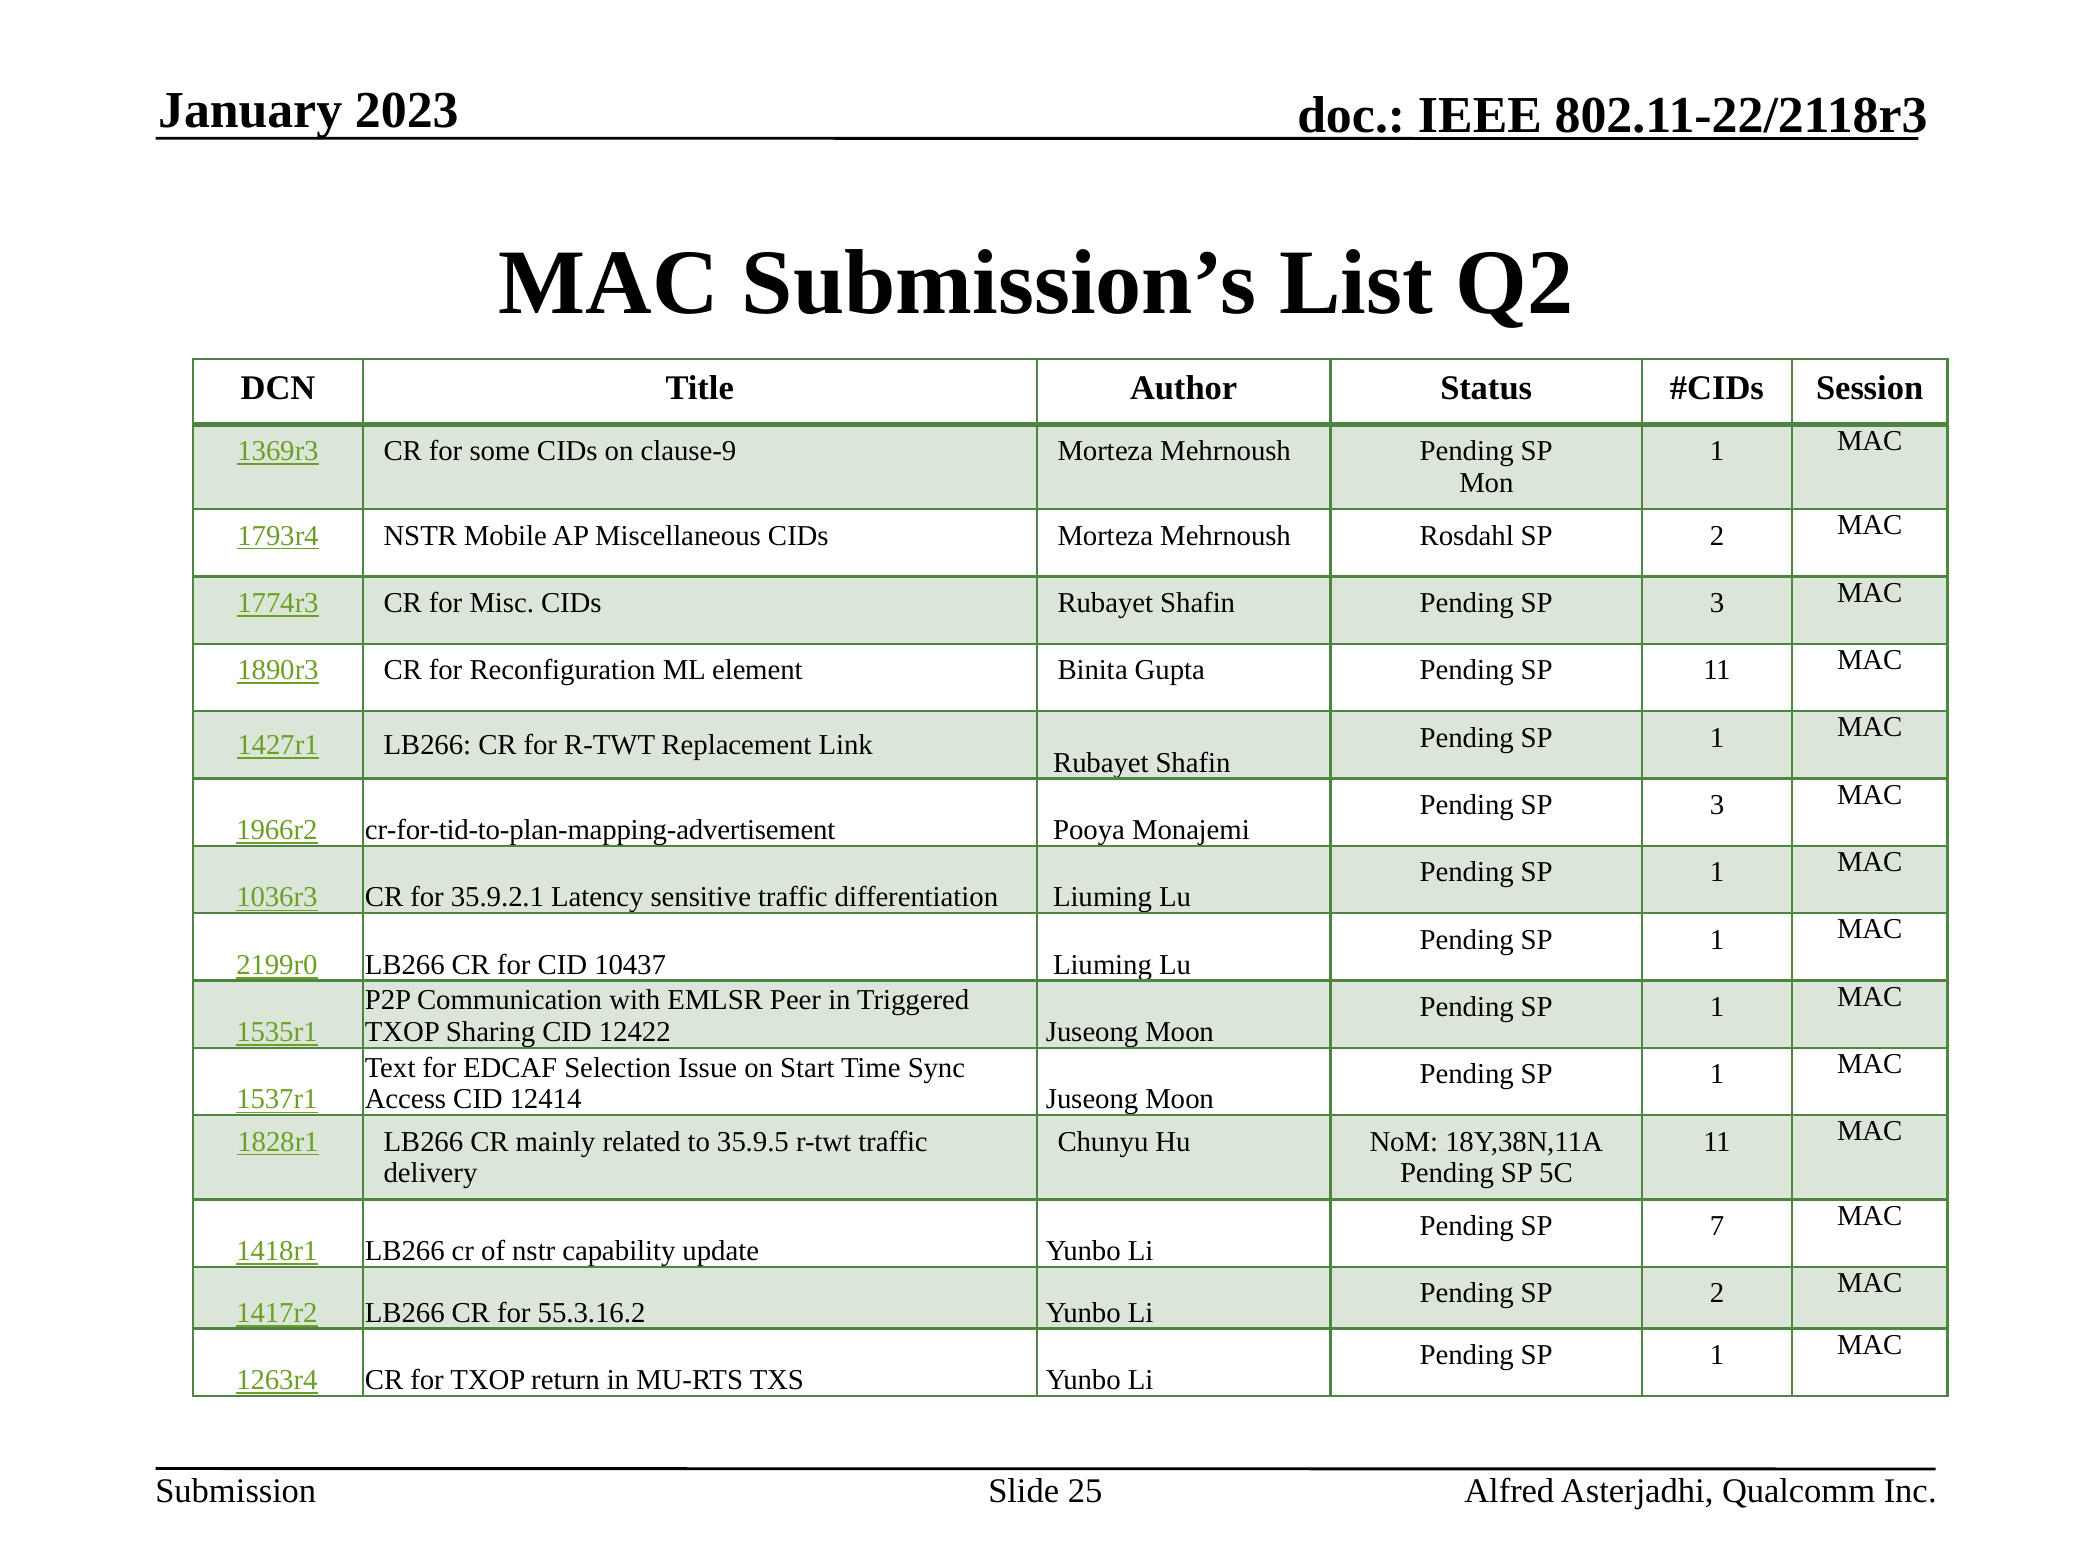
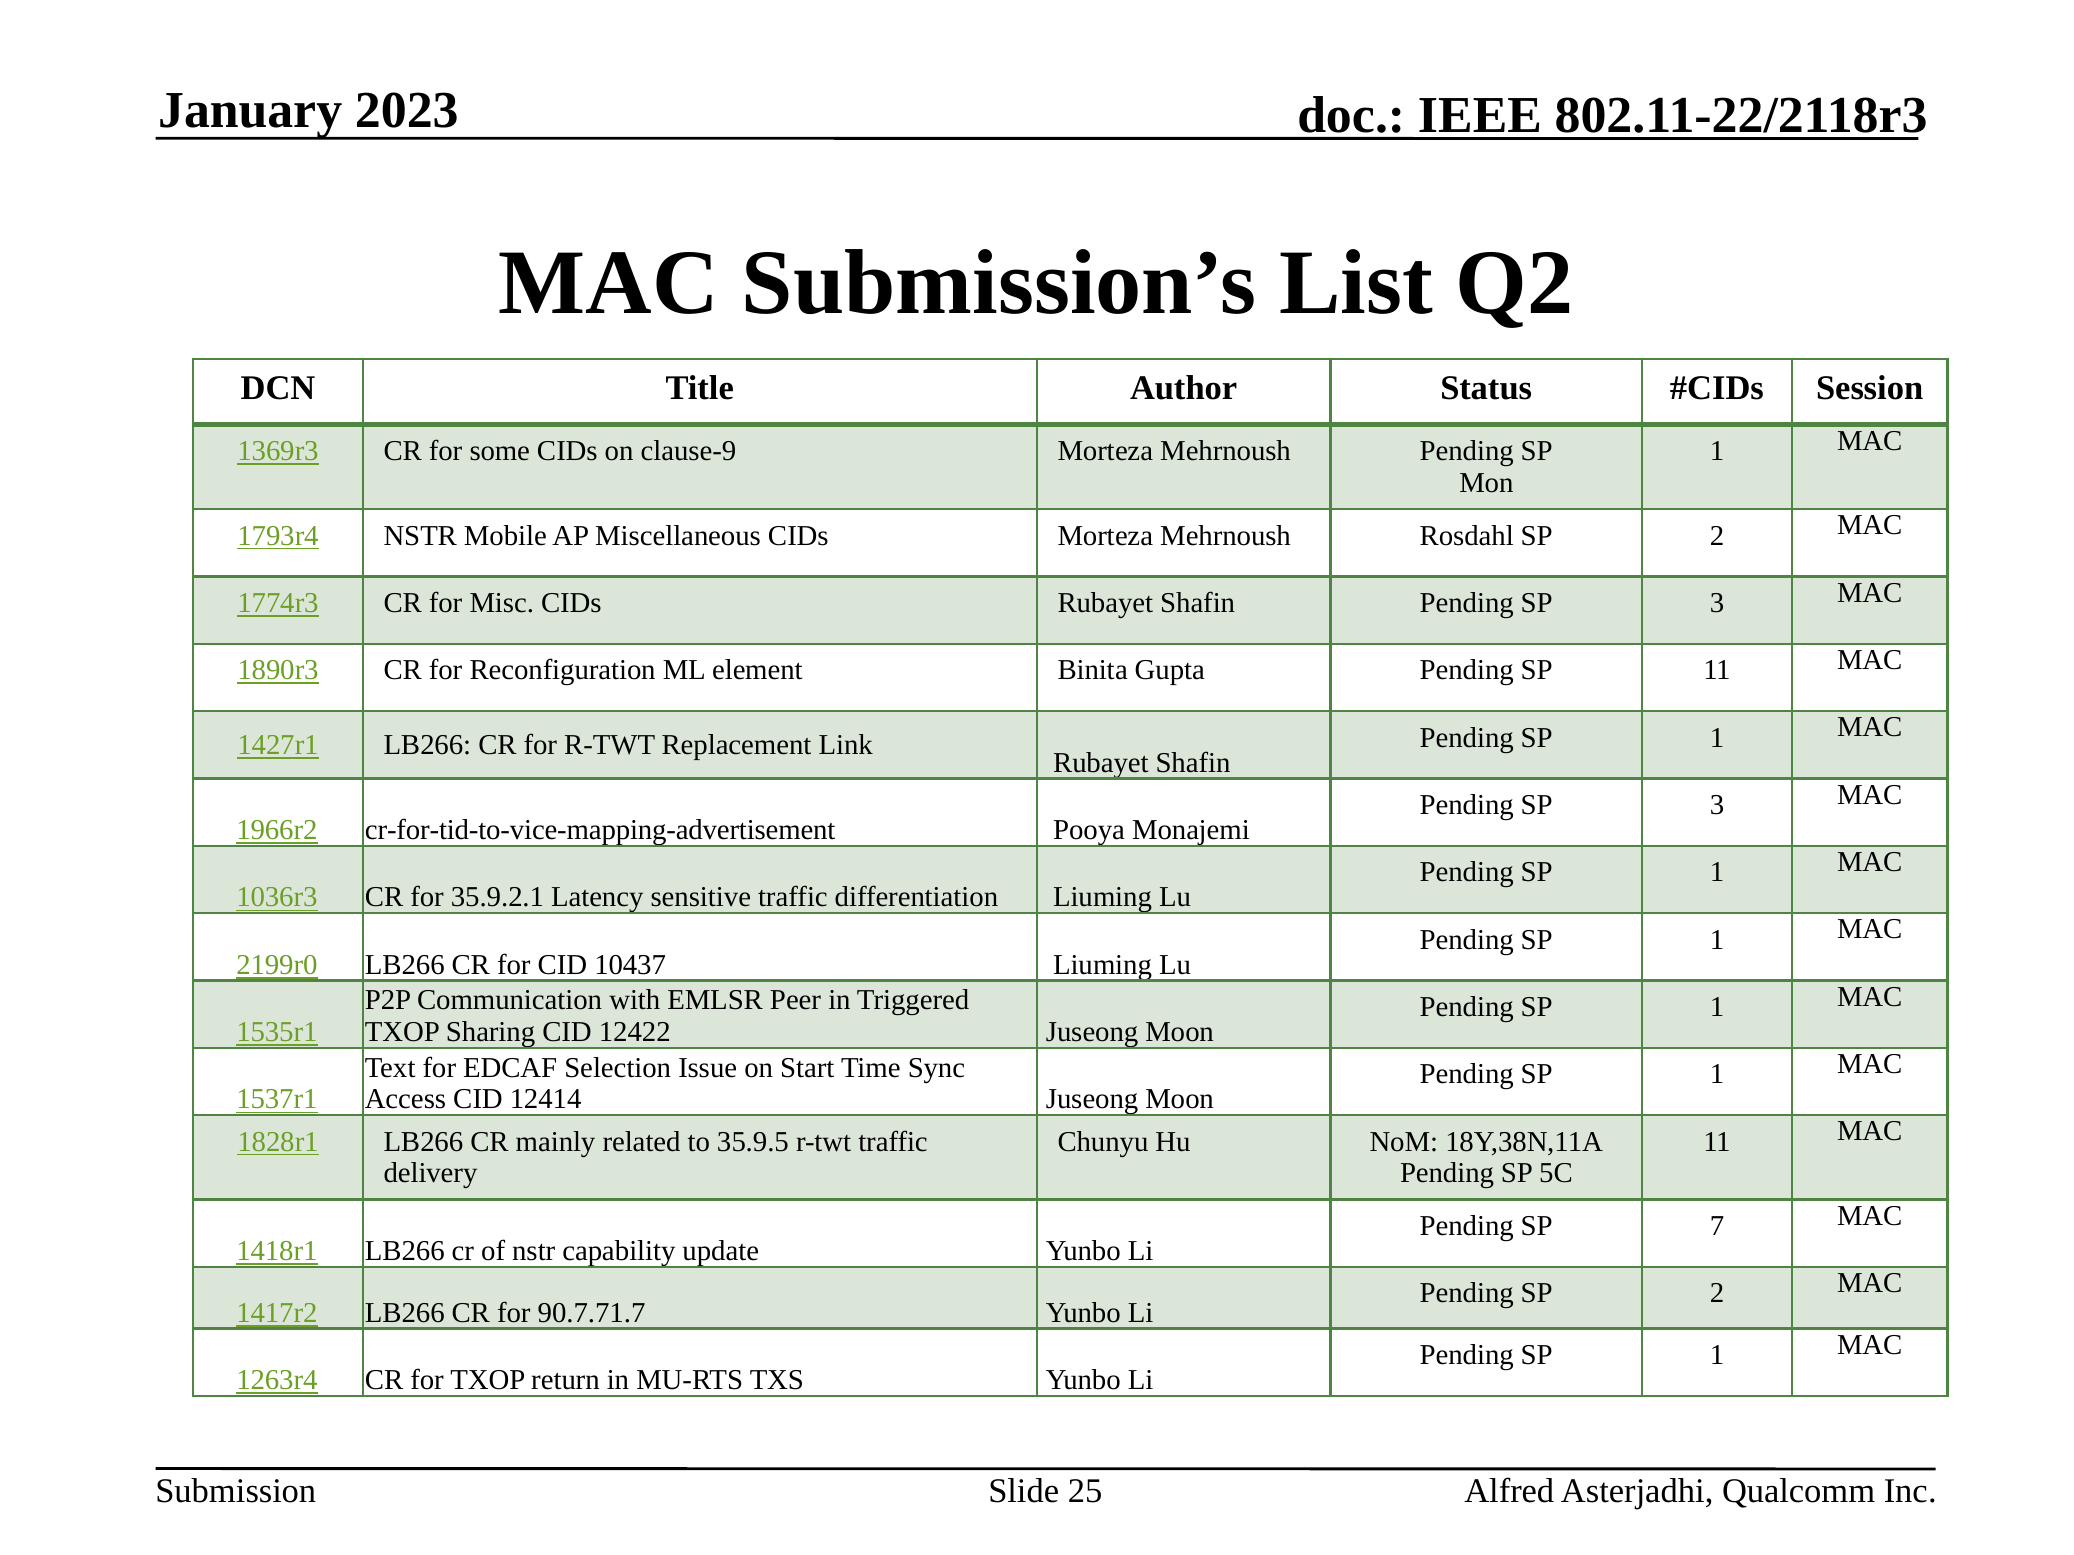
cr-for-tid-to-plan-mapping-advertisement: cr-for-tid-to-plan-mapping-advertisement -> cr-for-tid-to-vice-mapping-advertisement
55.3.16.2: 55.3.16.2 -> 90.7.71.7
